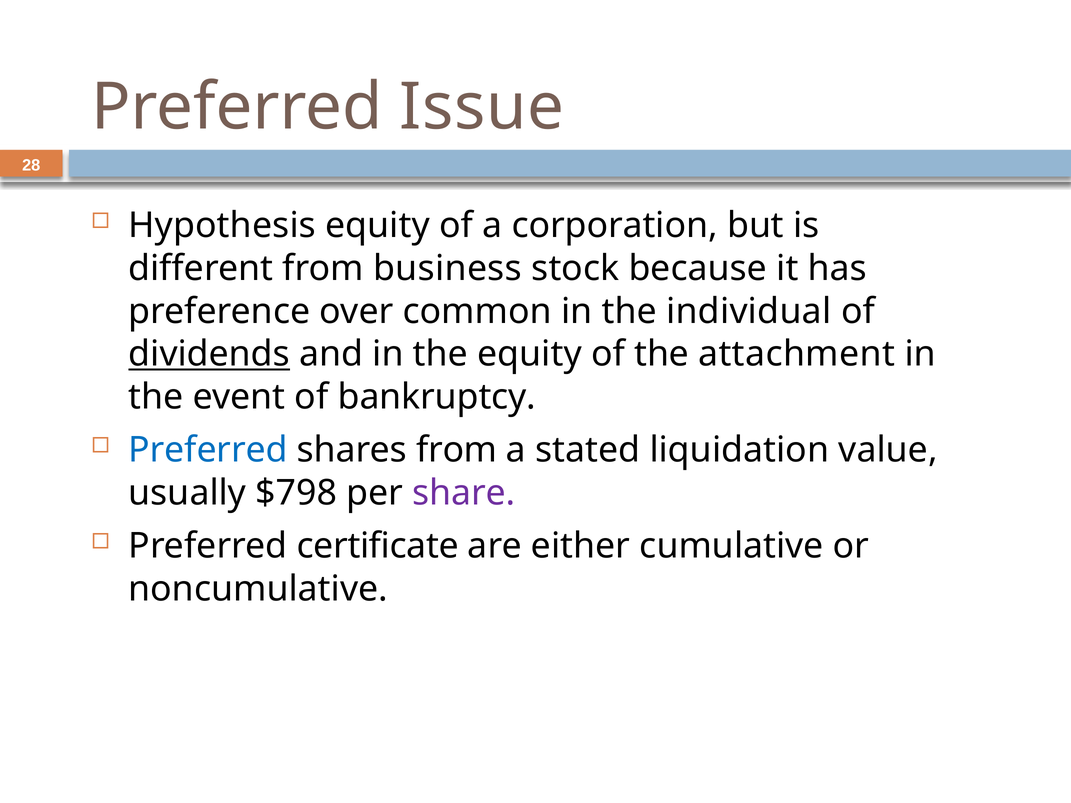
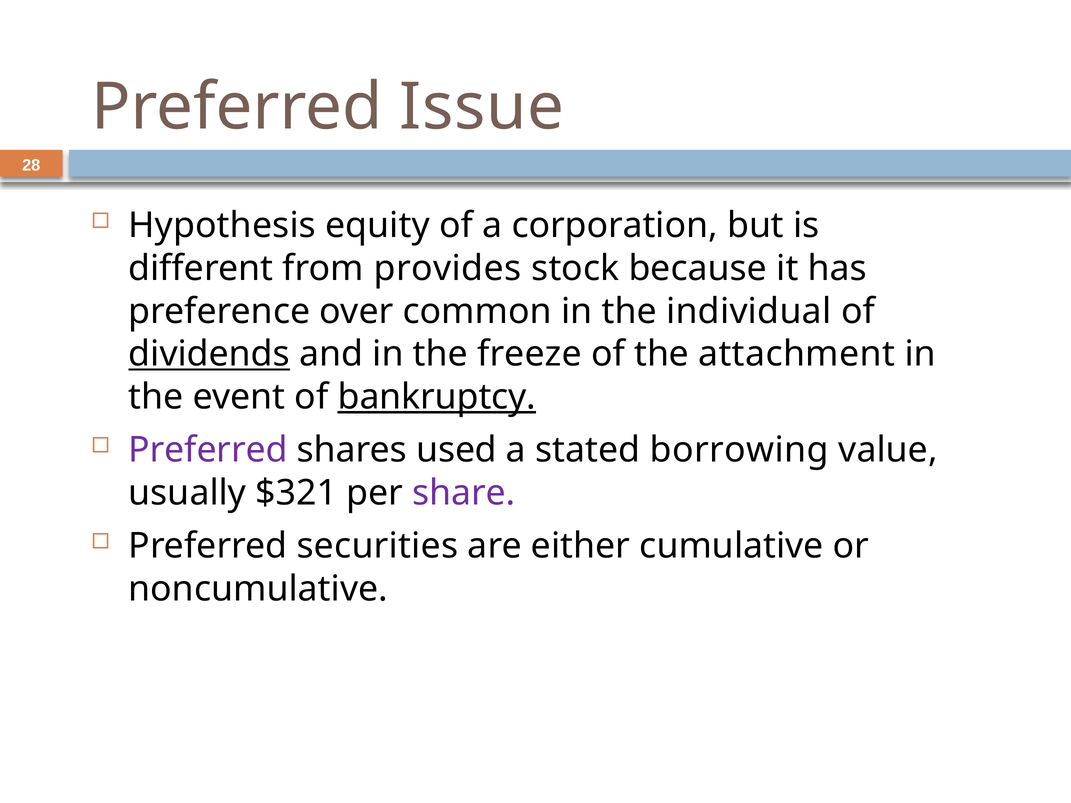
business: business -> provides
the equity: equity -> freeze
bankruptcy underline: none -> present
Preferred at (208, 450) colour: blue -> purple
shares from: from -> used
liquidation: liquidation -> borrowing
$798: $798 -> $321
certificate: certificate -> securities
